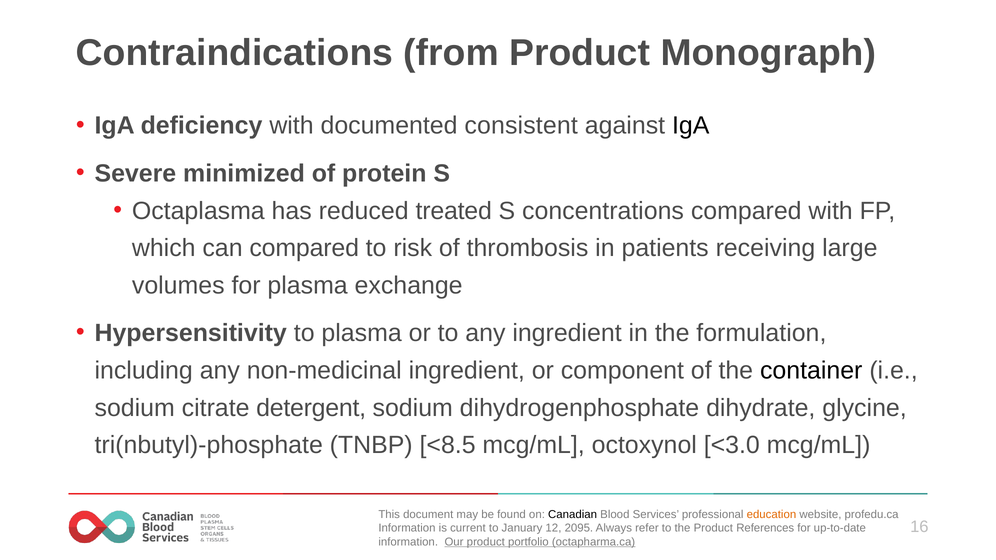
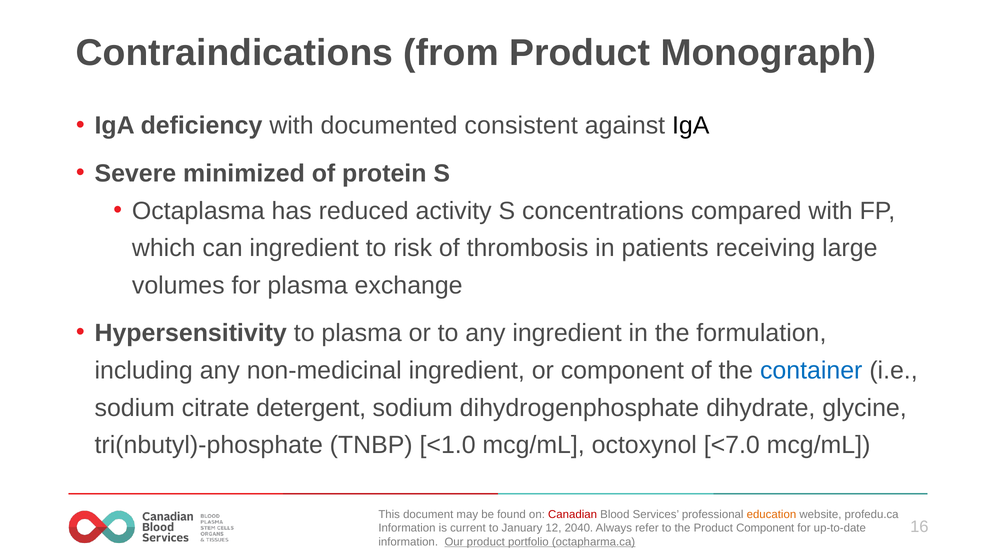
treated: treated -> activity
can compared: compared -> ingredient
container colour: black -> blue
<8.5: <8.5 -> <1.0
<3.0: <3.0 -> <7.0
Canadian colour: black -> red
2095: 2095 -> 2040
Product References: References -> Component
